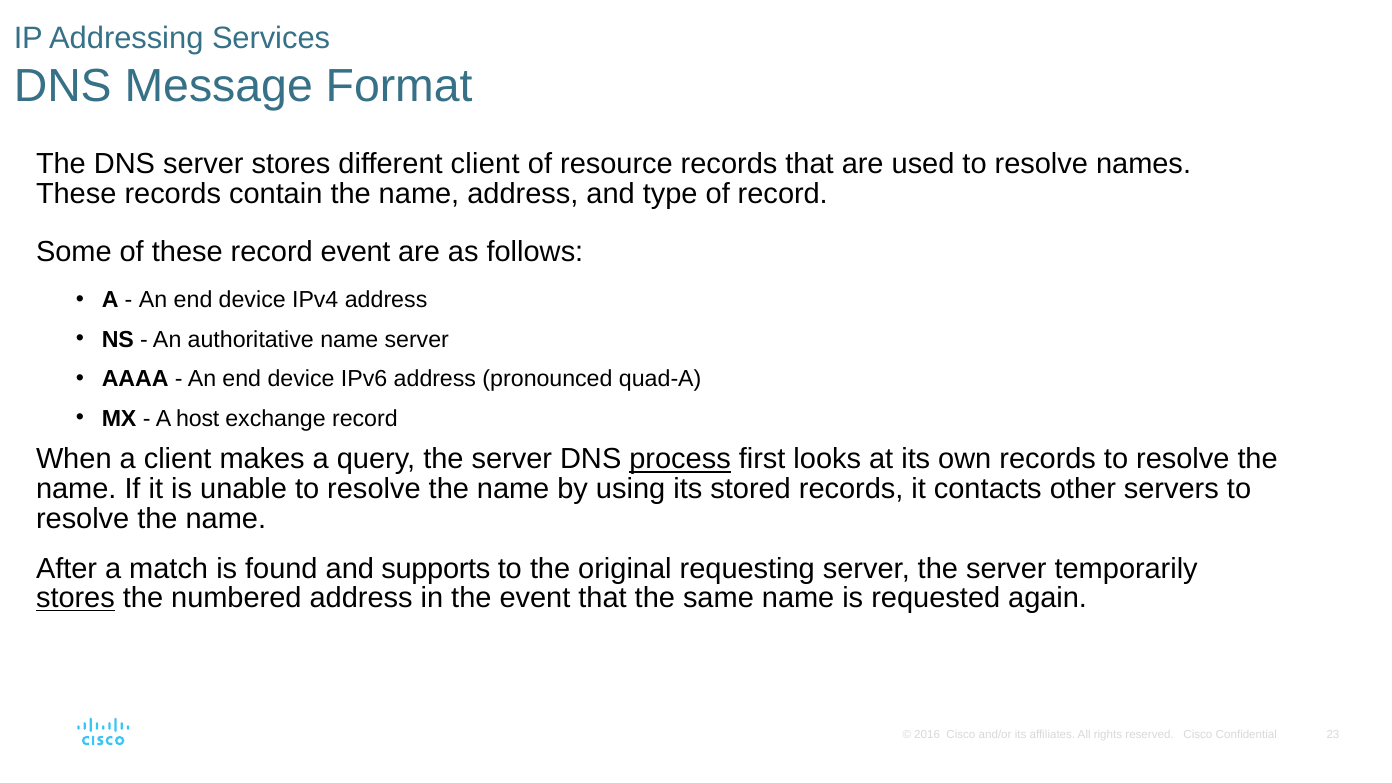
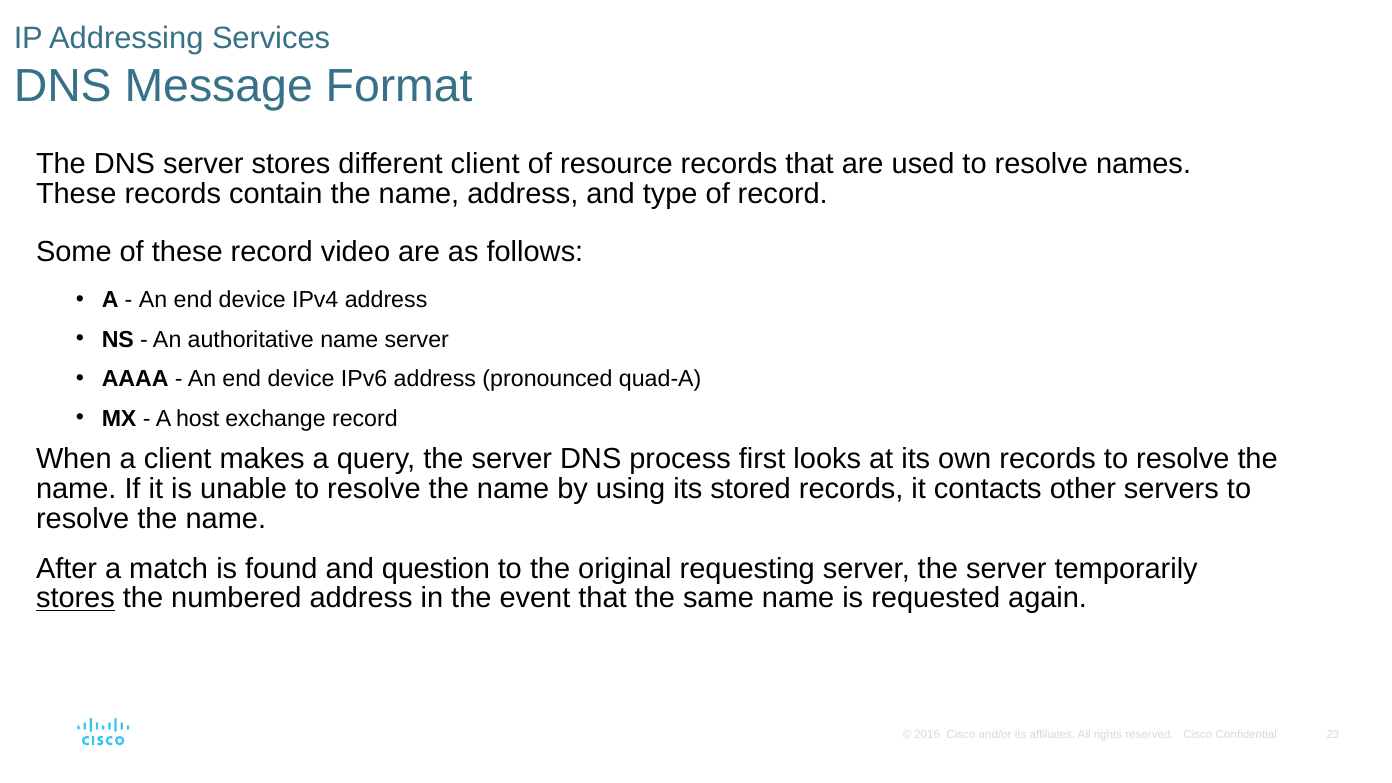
record event: event -> video
process underline: present -> none
supports: supports -> question
